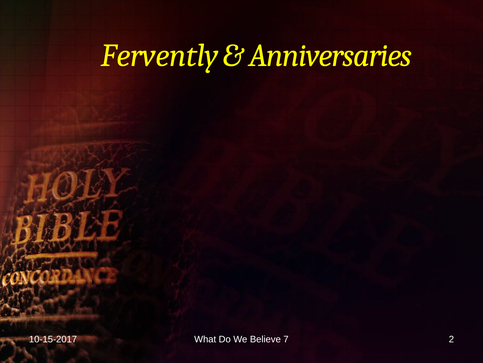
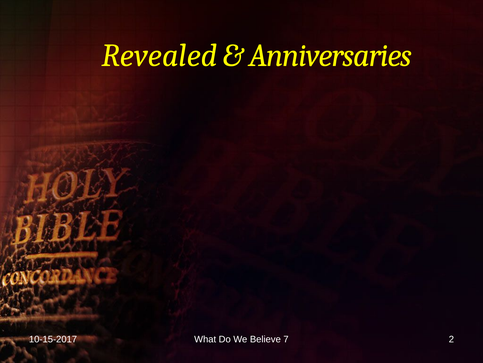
Fervently: Fervently -> Revealed
